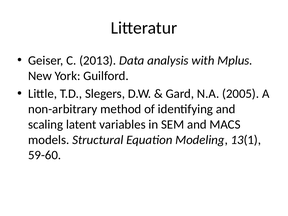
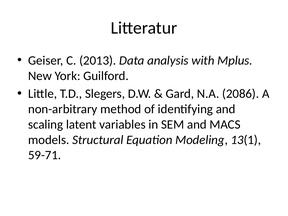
2005: 2005 -> 2086
59-60: 59-60 -> 59-71
